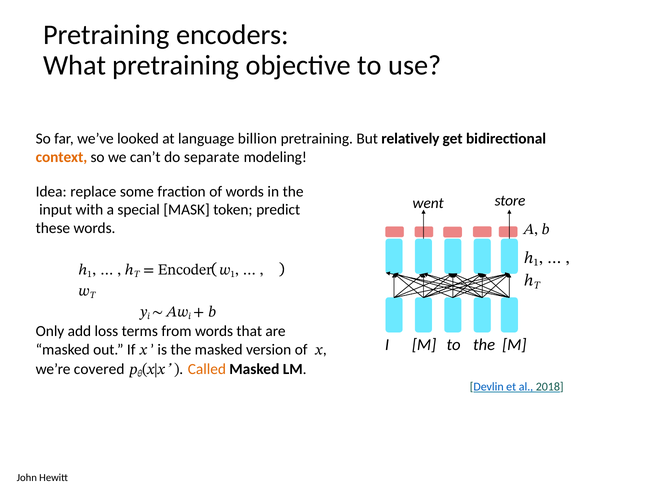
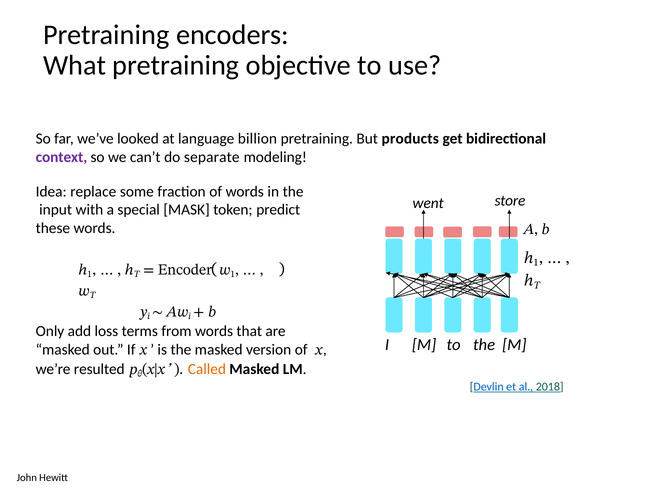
relatively: relatively -> products
context colour: orange -> purple
covered: covered -> resulted
